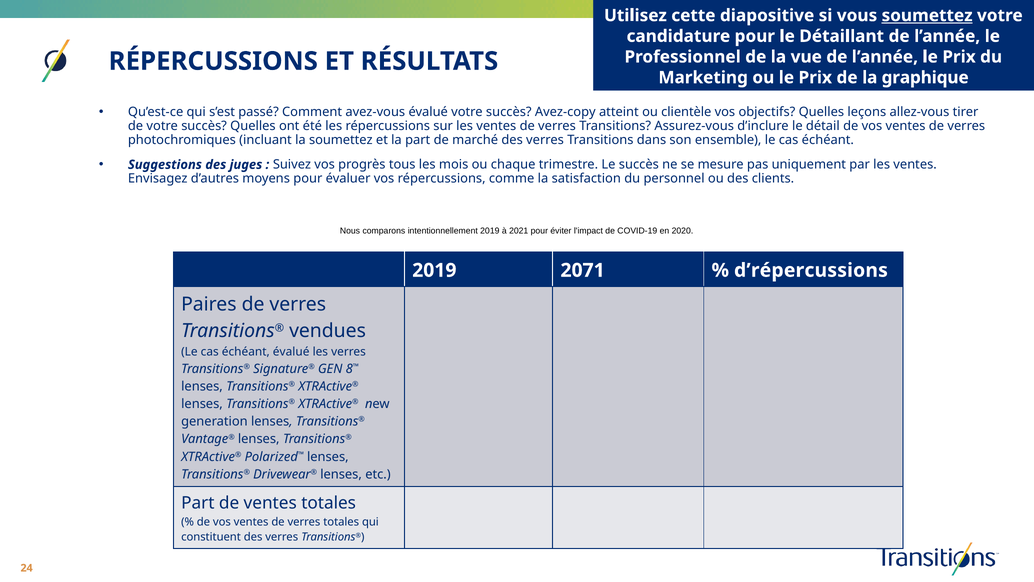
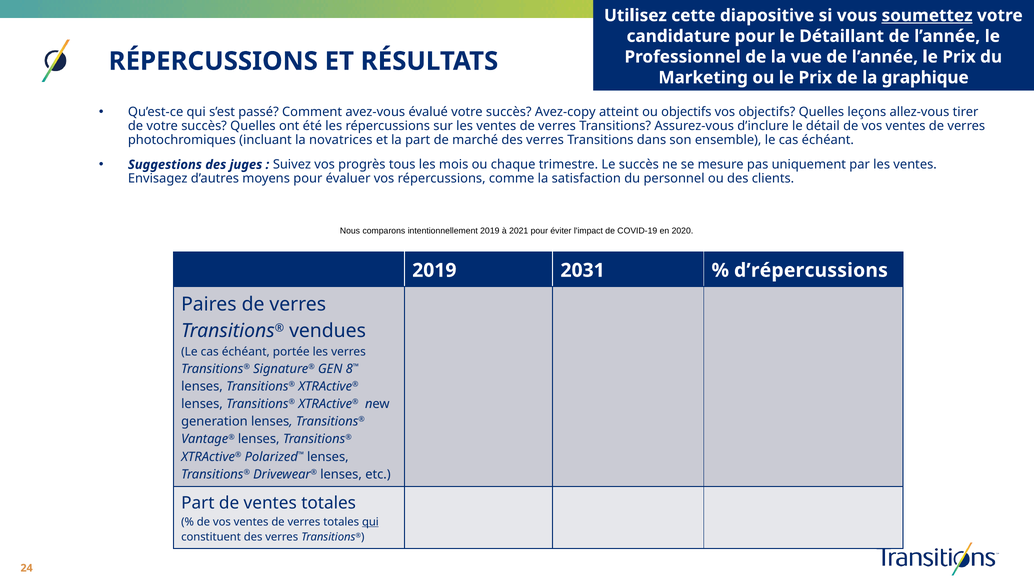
ou clientèle: clientèle -> objectifs
la soumettez: soumettez -> novatrices
2071: 2071 -> 2031
échéant évalué: évalué -> portée
qui at (370, 522) underline: none -> present
